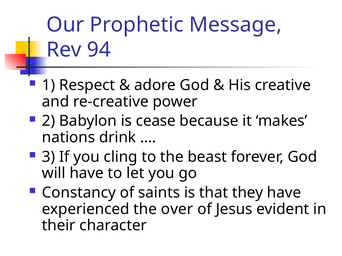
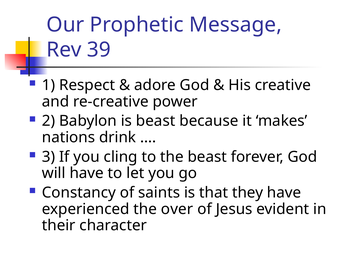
94: 94 -> 39
is cease: cease -> beast
